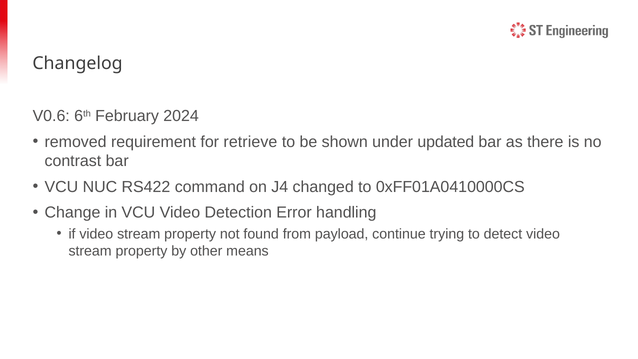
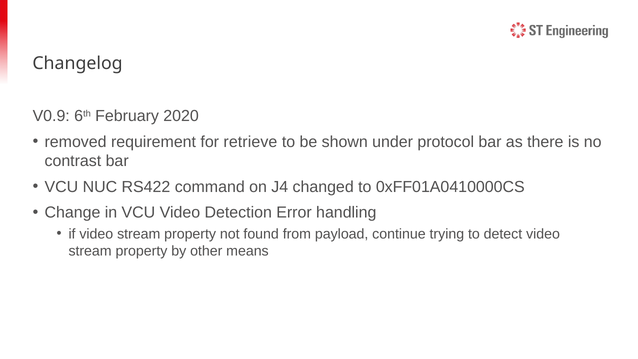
V0.6: V0.6 -> V0.9
2024: 2024 -> 2020
updated: updated -> protocol
